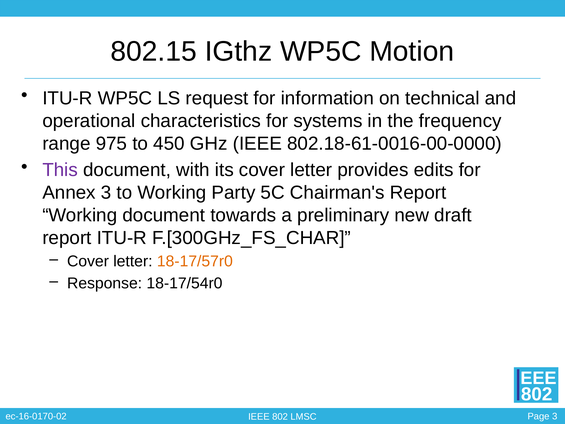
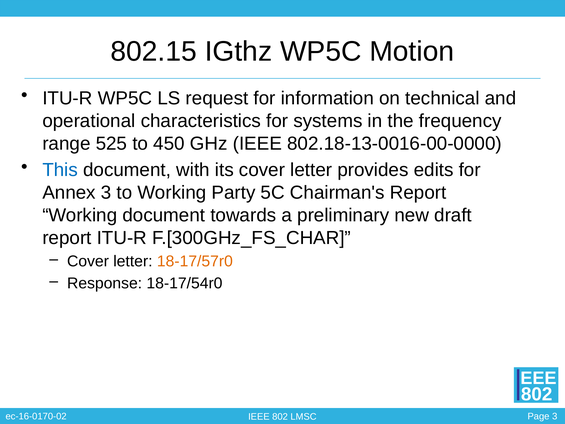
975: 975 -> 525
802.18-61-0016-00-0000: 802.18-61-0016-00-0000 -> 802.18-13-0016-00-0000
This colour: purple -> blue
